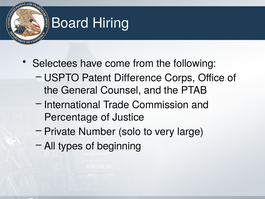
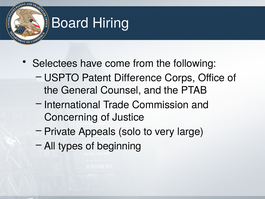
Percentage: Percentage -> Concerning
Number: Number -> Appeals
